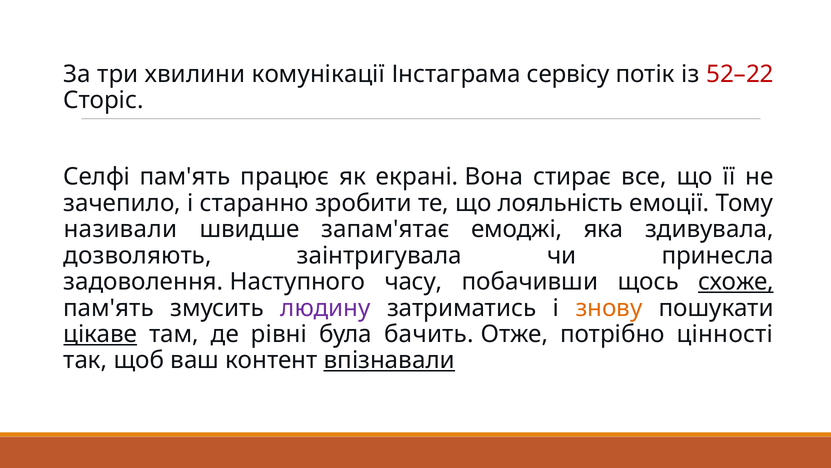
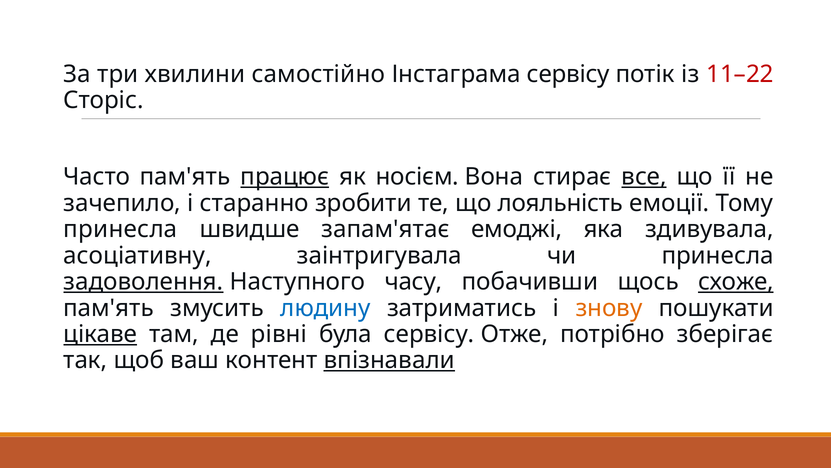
комунікації: комунікації -> самостійно
52–22: 52–22 -> 11–22
Селфі: Селфі -> Часто
працює underline: none -> present
екрані: екрані -> носієм
все underline: none -> present
називали at (120, 229): називали -> принесла
дозволяють: дозволяють -> асоціативну
задоволення underline: none -> present
людину colour: purple -> blue
була бачить: бачить -> сервісу
цінності: цінності -> зберігає
